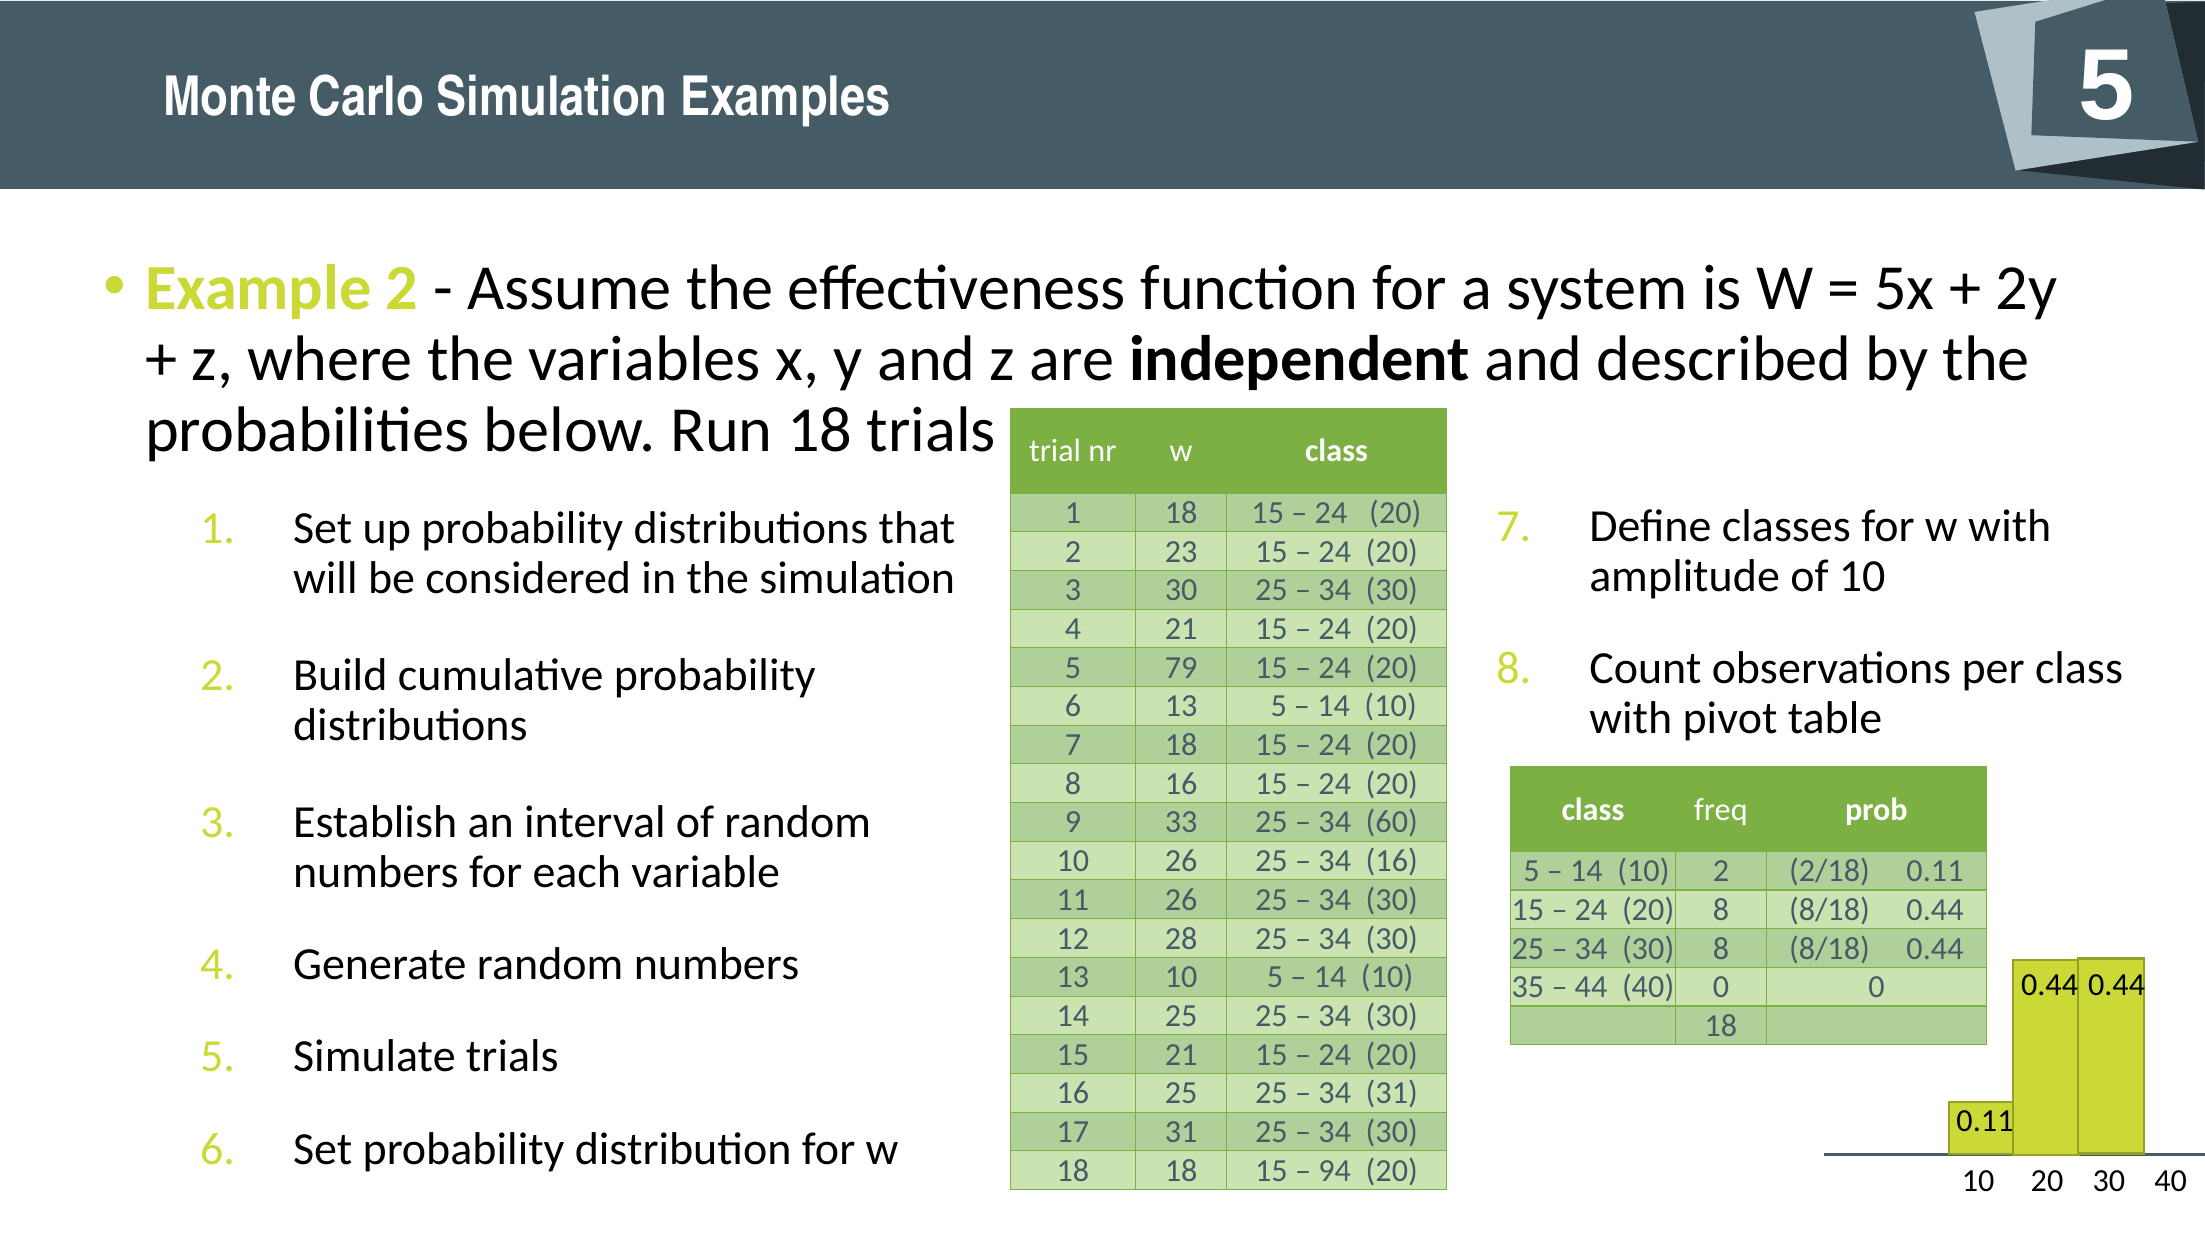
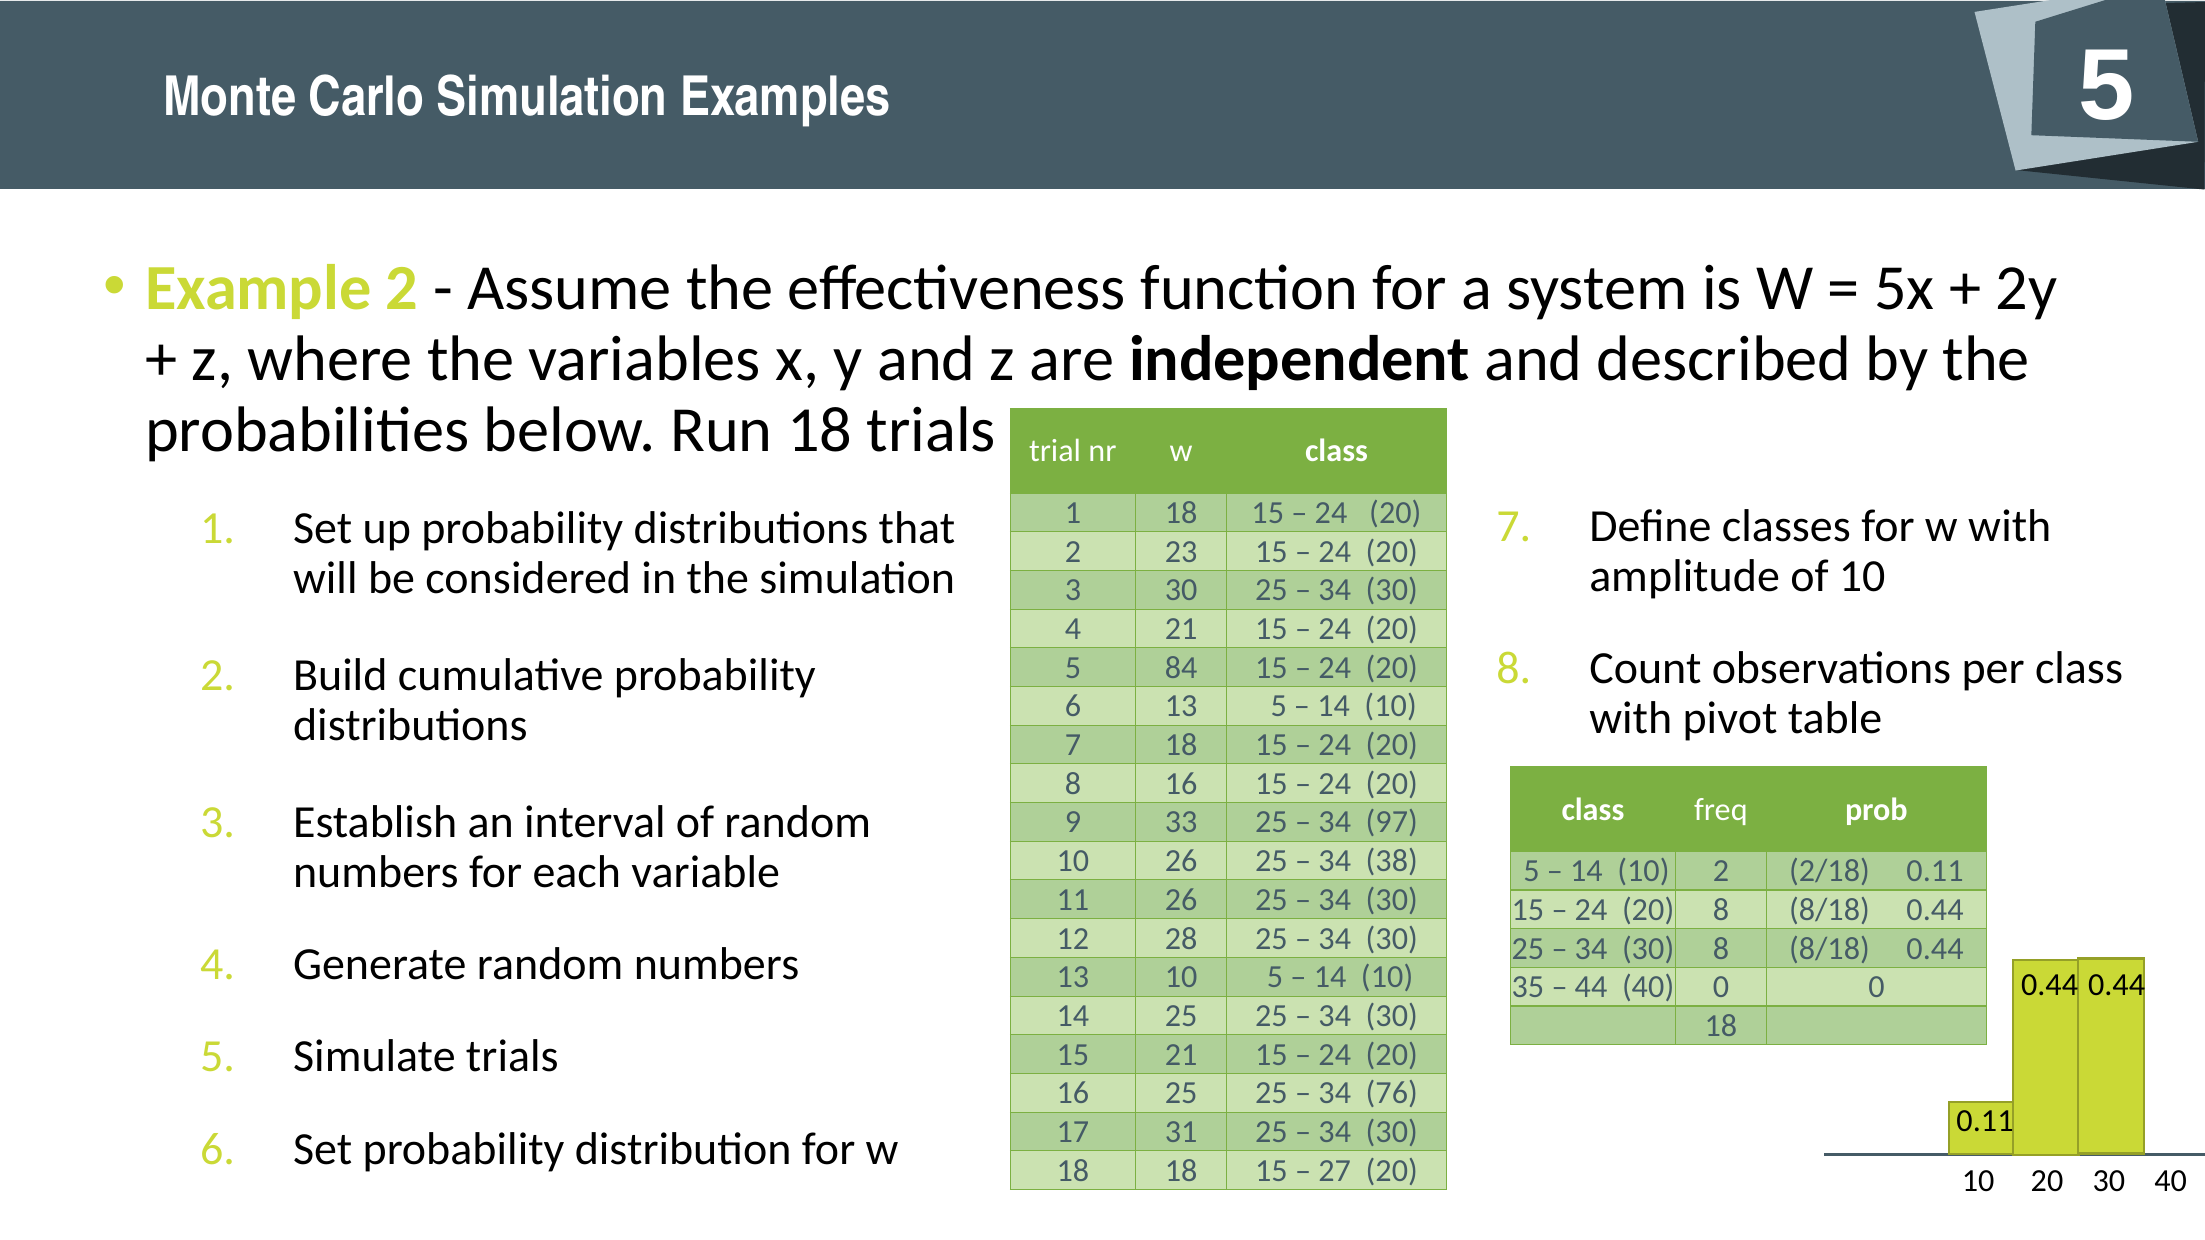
79: 79 -> 84
60: 60 -> 97
34 16: 16 -> 38
34 31: 31 -> 76
94: 94 -> 27
